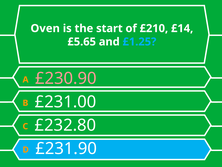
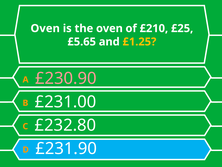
the start: start -> oven
£14: £14 -> £25
£1.25 colour: light blue -> yellow
